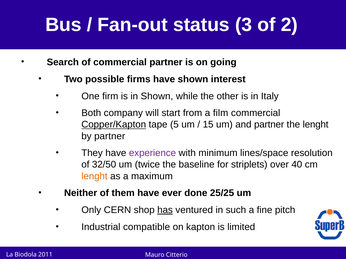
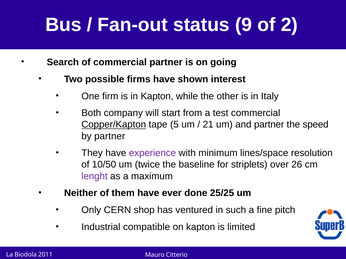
3: 3 -> 9
in Shown: Shown -> Kapton
film: film -> test
15: 15 -> 21
the lenght: lenght -> speed
32/50: 32/50 -> 10/50
40: 40 -> 26
lenght at (94, 176) colour: orange -> purple
has underline: present -> none
